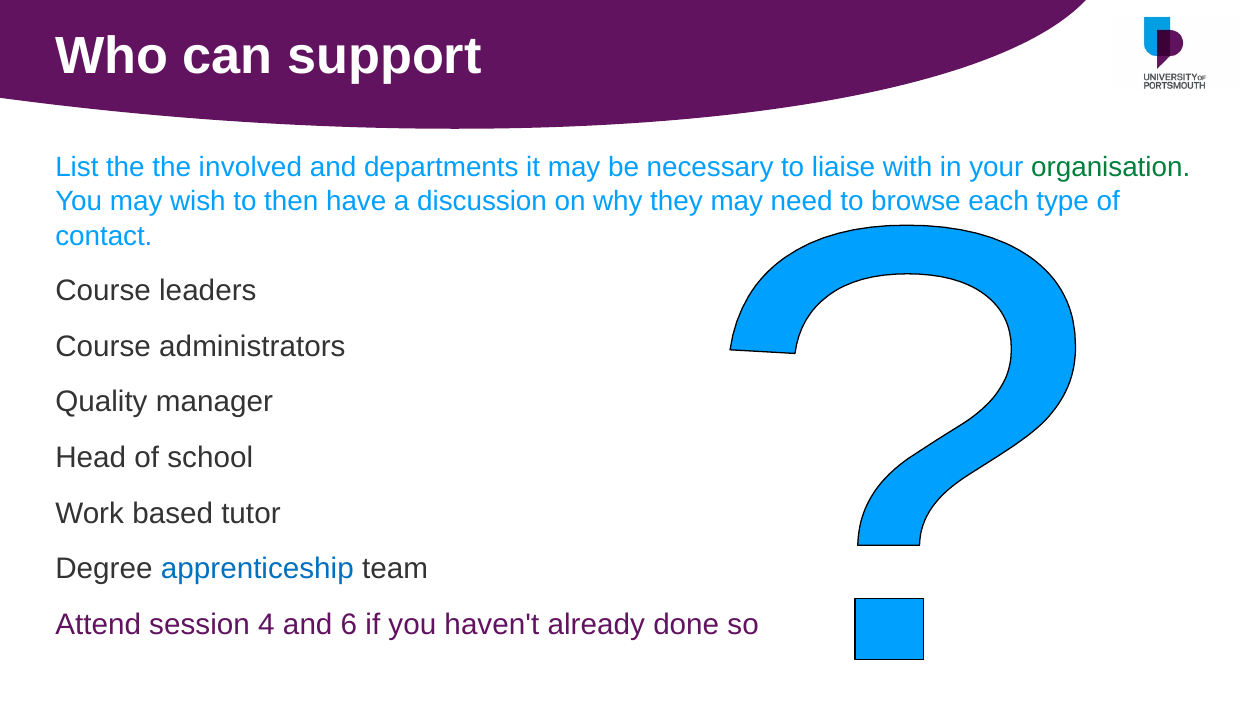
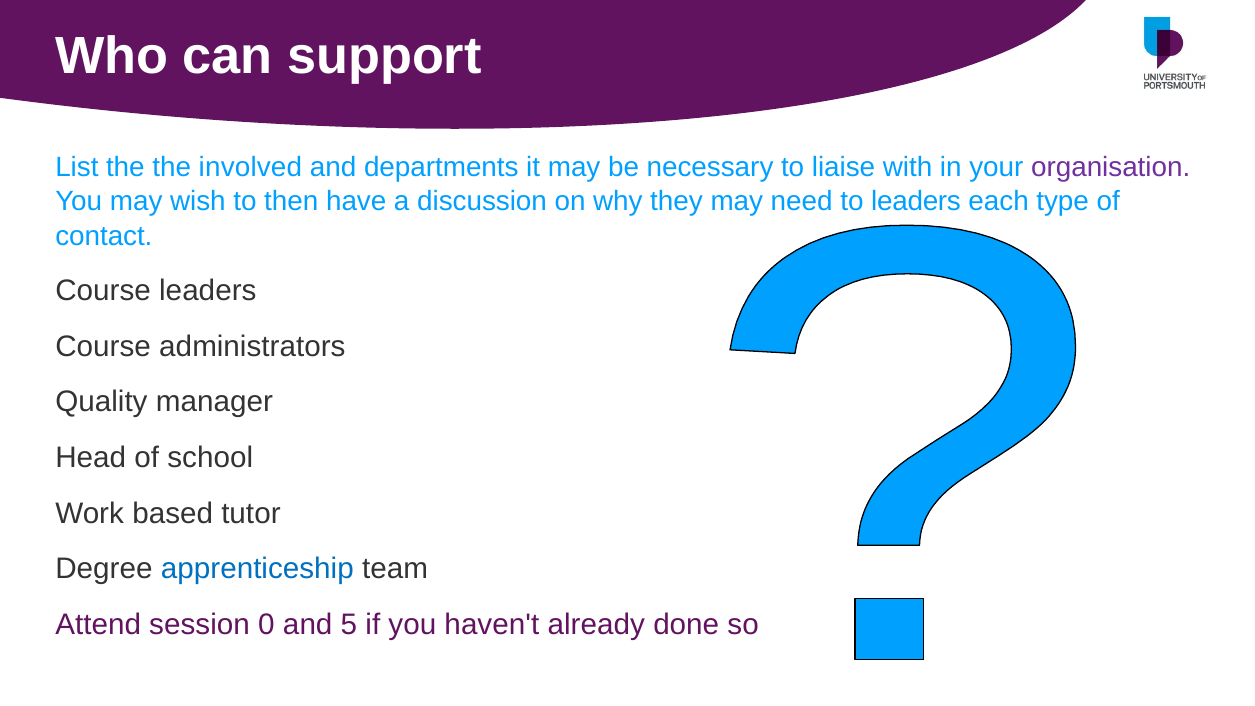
organisation colour: green -> purple
to browse: browse -> leaders
4: 4 -> 0
6: 6 -> 5
